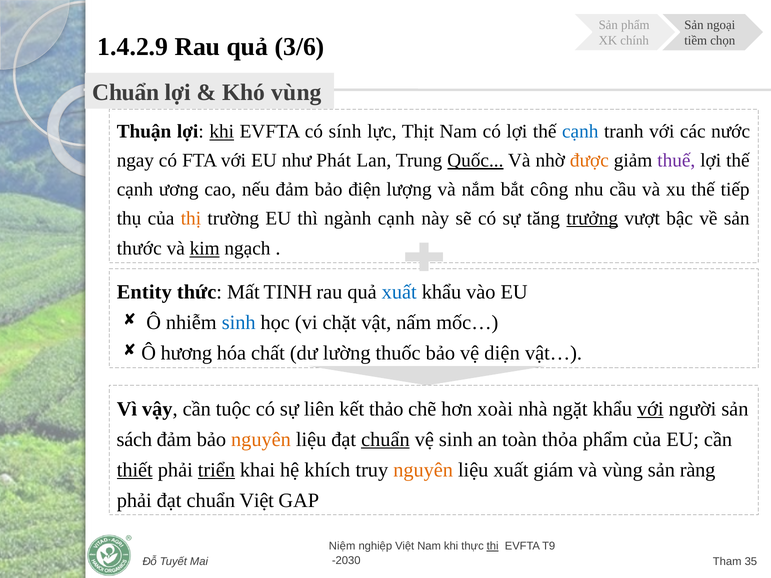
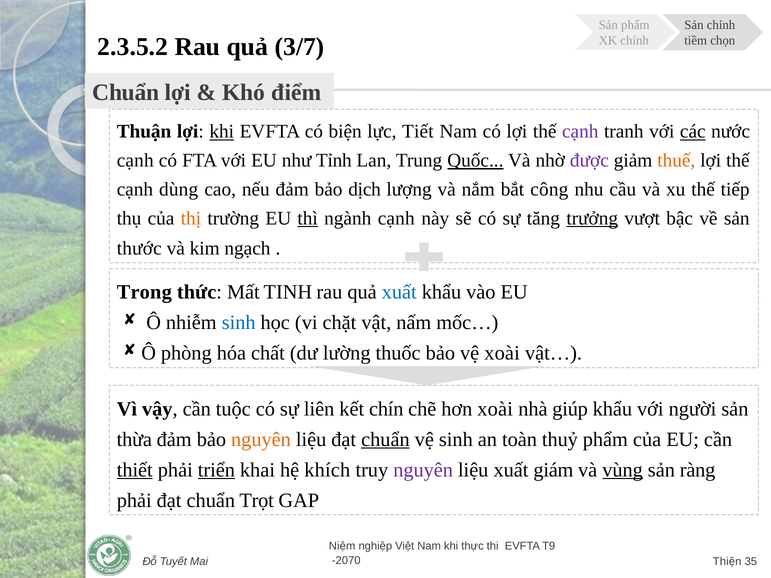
ngoại: ngoại -> chỉnh
1.4.2.9: 1.4.2.9 -> 2.3.5.2
3/6: 3/6 -> 3/7
Khó vùng: vùng -> điểm
sính: sính -> biện
Thịt: Thịt -> Tiết
cạnh at (580, 132) colour: blue -> purple
các underline: none -> present
ngay at (135, 161): ngay -> cạnh
Phát: Phát -> Tỉnh
được colour: orange -> purple
thuế colour: purple -> orange
ương: ương -> dùng
điện: điện -> dịch
thì underline: none -> present
kim underline: present -> none
Entity: Entity -> Trong
hương: hương -> phòng
vệ diện: diện -> xoài
thảo: thảo -> chín
ngặt: ngặt -> giúp
với at (650, 409) underline: present -> none
sách: sách -> thừa
thỏa: thỏa -> thuỷ
nguyên at (423, 470) colour: orange -> purple
vùng at (623, 470) underline: none -> present
chuẩn Việt: Việt -> Trọt
thi underline: present -> none
-2030: -2030 -> -2070
Tham: Tham -> Thiện
